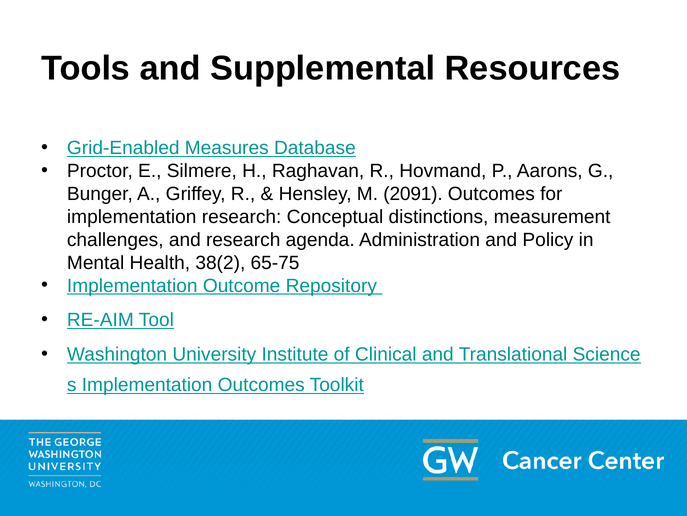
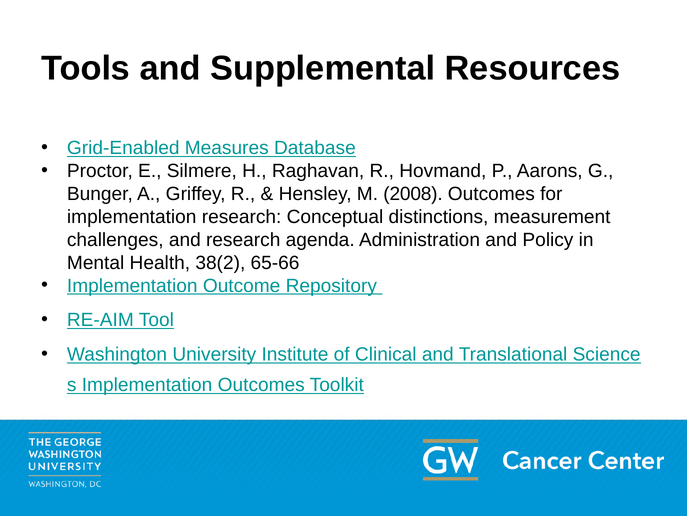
2091: 2091 -> 2008
65-75: 65-75 -> 65-66
